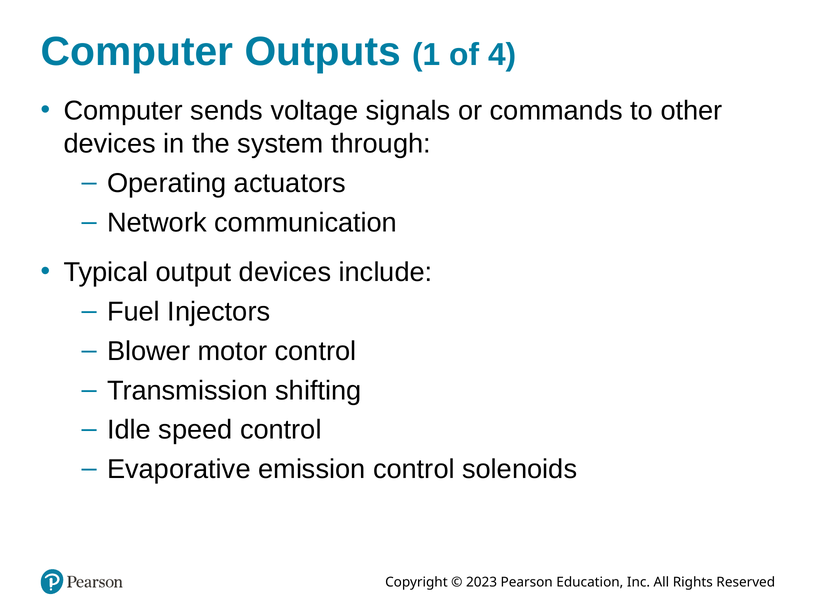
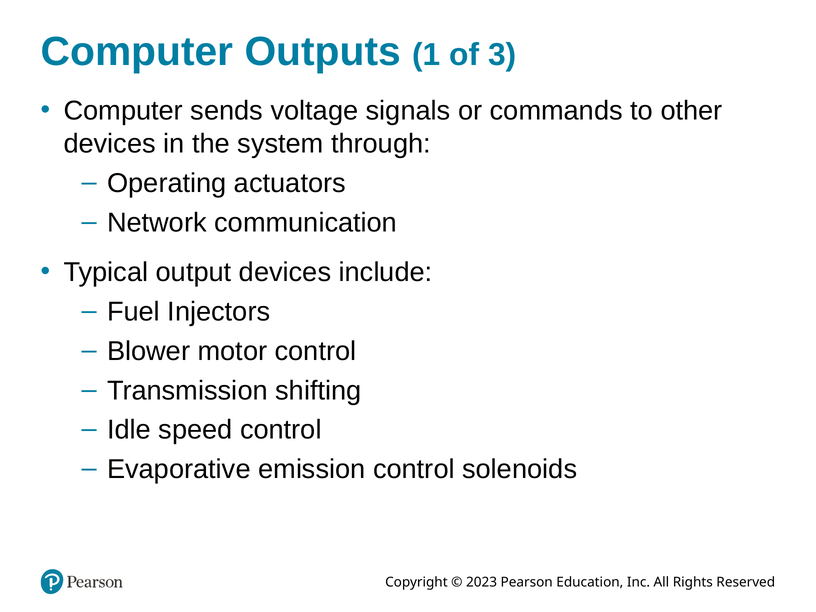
4: 4 -> 3
